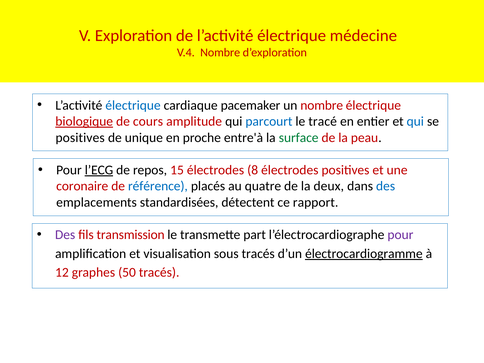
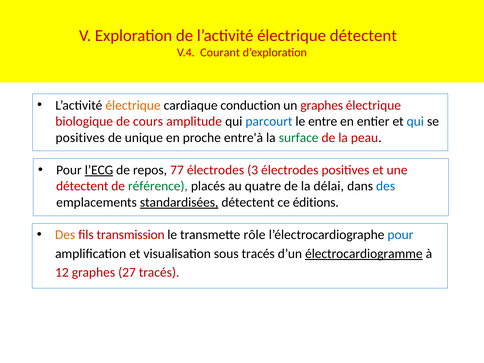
électrique médecine: médecine -> détectent
V.4 Nombre: Nombre -> Courant
électrique at (133, 105) colour: blue -> orange
pacemaker: pacemaker -> conduction
un nombre: nombre -> graphes
biologique underline: present -> none
tracé: tracé -> entre
15: 15 -> 77
8: 8 -> 3
coronaire at (82, 186): coronaire -> détectent
référence colour: blue -> green
deux: deux -> délai
standardisées underline: none -> present
rapport: rapport -> éditions
Des at (65, 235) colour: purple -> orange
part: part -> rôle
pour at (400, 235) colour: purple -> blue
50: 50 -> 27
